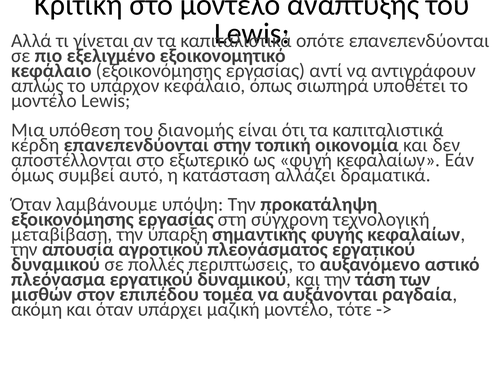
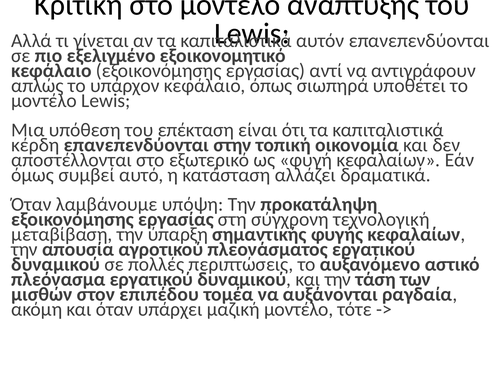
οπότε: οπότε -> αυτόν
διανομής: διανομής -> επέκταση
